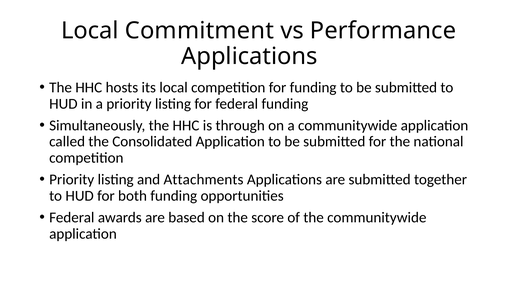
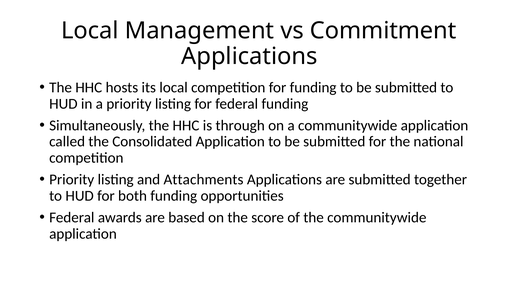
Commitment: Commitment -> Management
Performance: Performance -> Commitment
